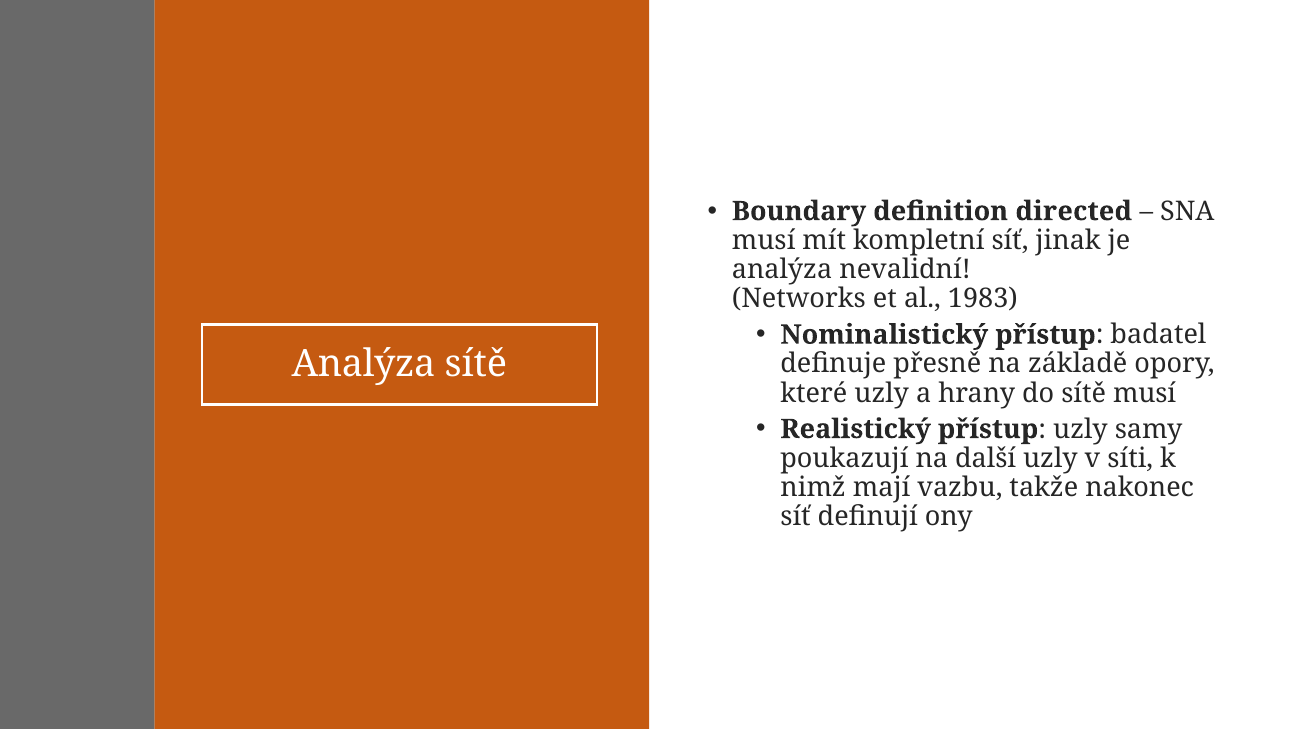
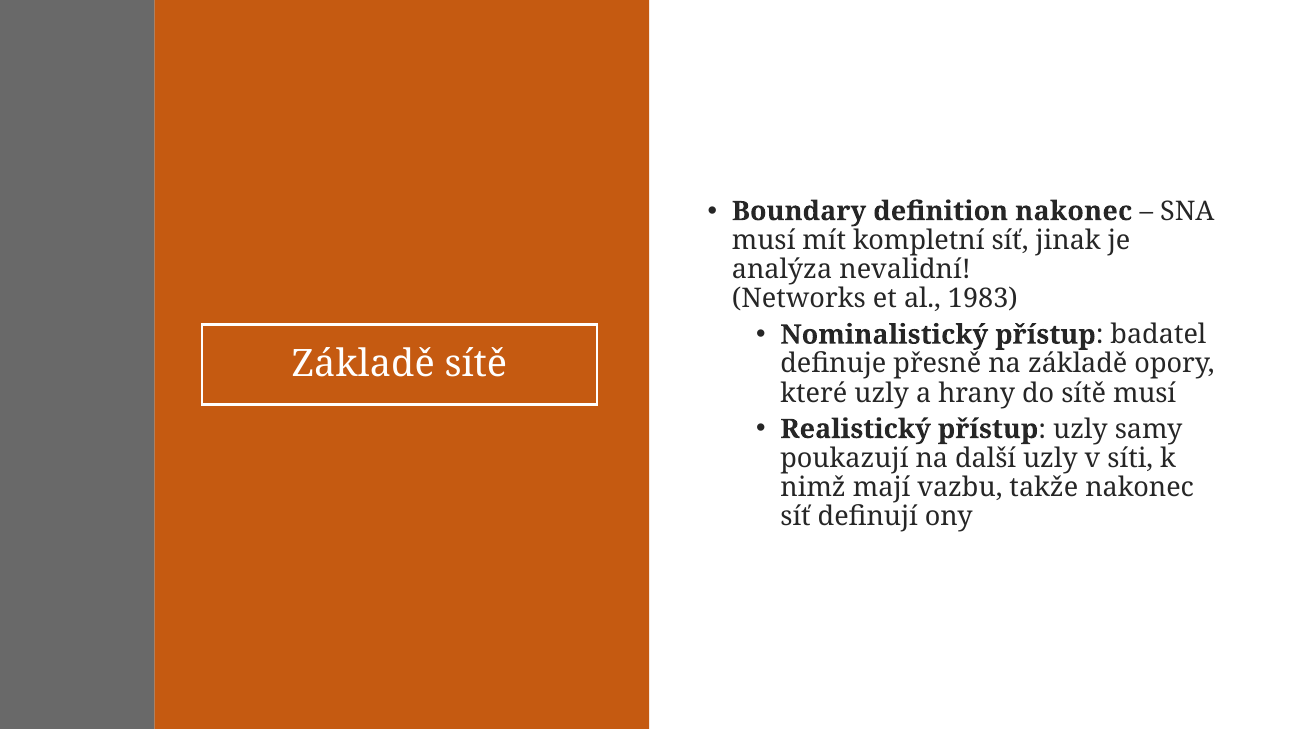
definition directed: directed -> nakonec
Analýza at (363, 364): Analýza -> Základě
